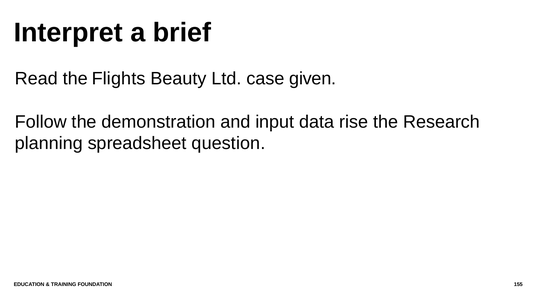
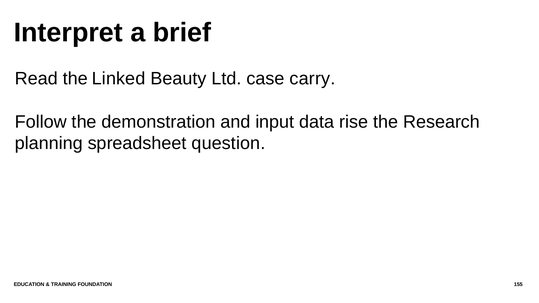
Flights: Flights -> Linked
given: given -> carry
